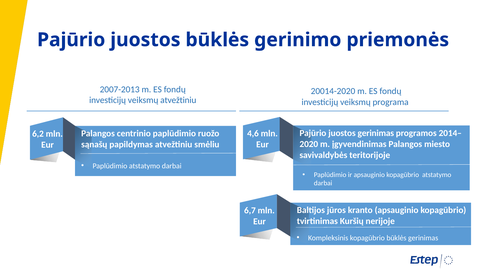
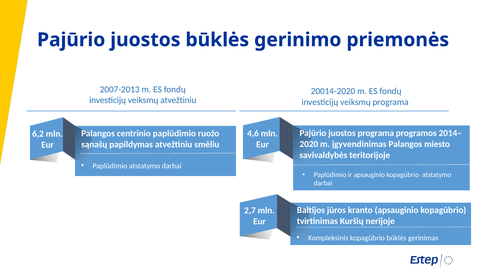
juostos gerinimas: gerinimas -> programa
6,7: 6,7 -> 2,7
